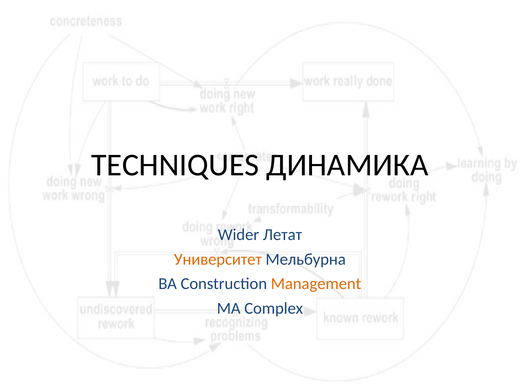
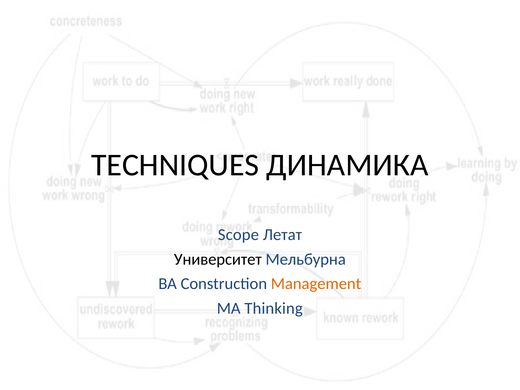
Wider: Wider -> Scope
Университет colour: orange -> black
Complex: Complex -> Thinking
